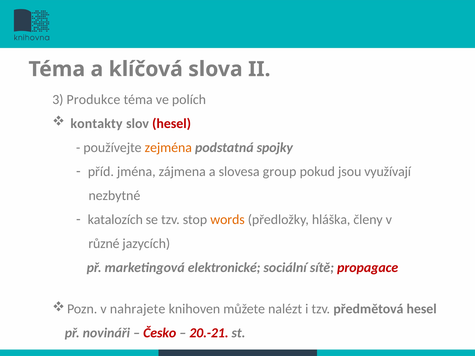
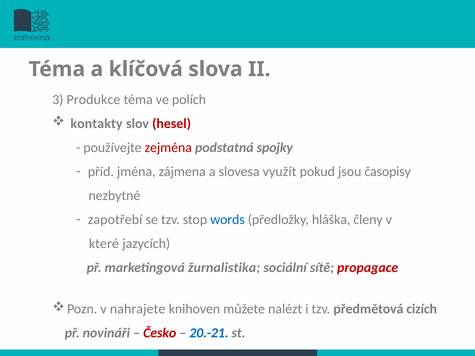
zejména colour: orange -> red
group: group -> využít
využívají: využívají -> časopisy
katalozích: katalozích -> zapotřebí
words colour: orange -> blue
různé: různé -> které
elektronické: elektronické -> žurnalistika
předmětová hesel: hesel -> cizích
20.-21 colour: red -> blue
